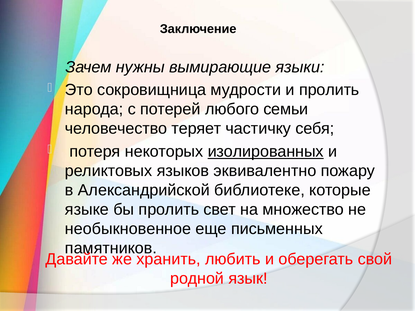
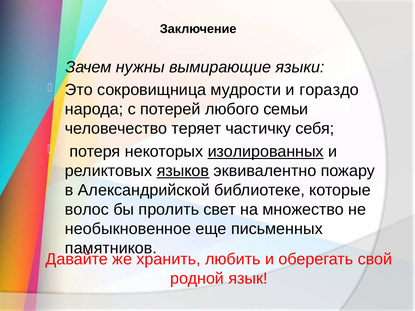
и пролить: пролить -> гораздо
языков underline: none -> present
языке: языке -> волос
